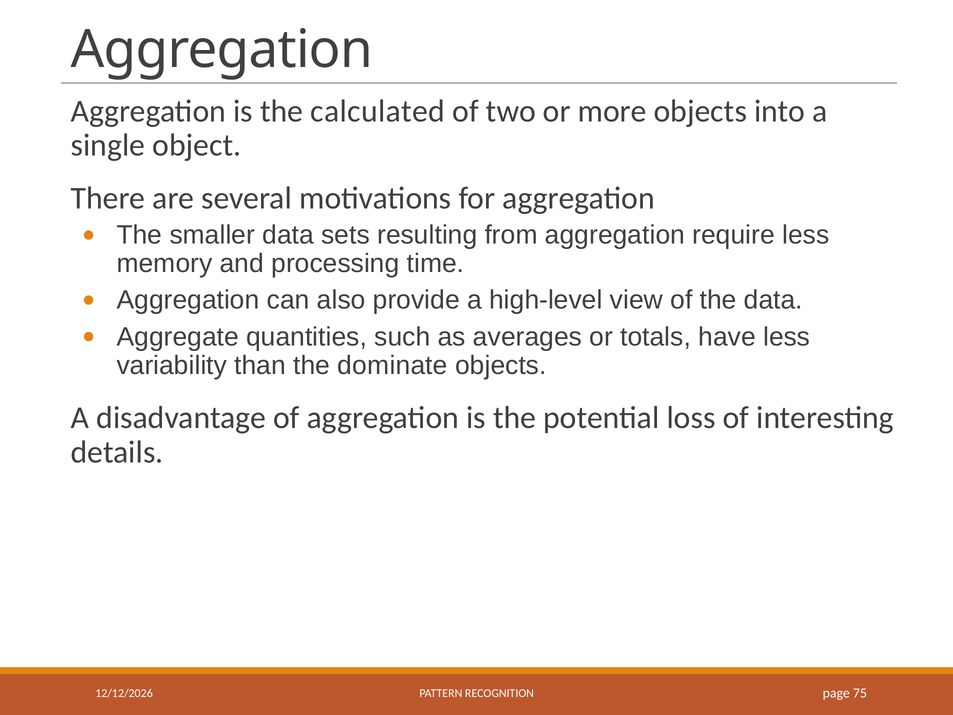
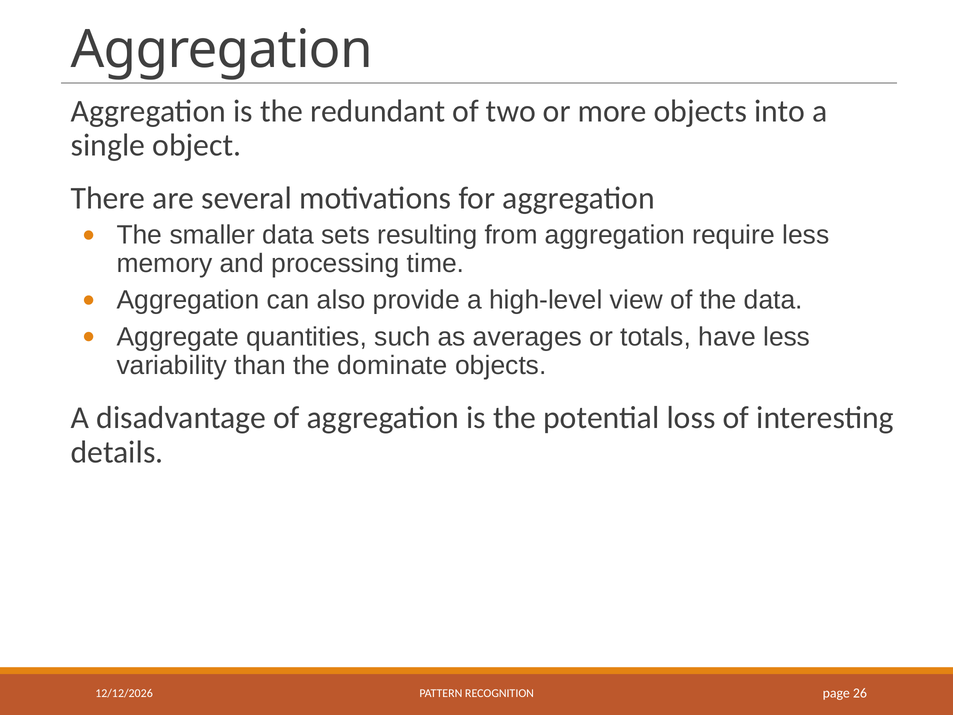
calculated: calculated -> redundant
75: 75 -> 26
